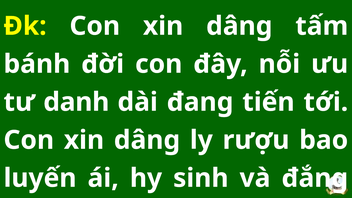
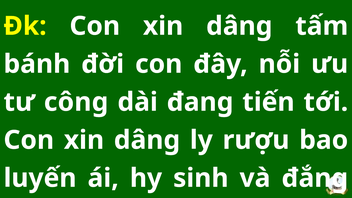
danh: danh -> công
